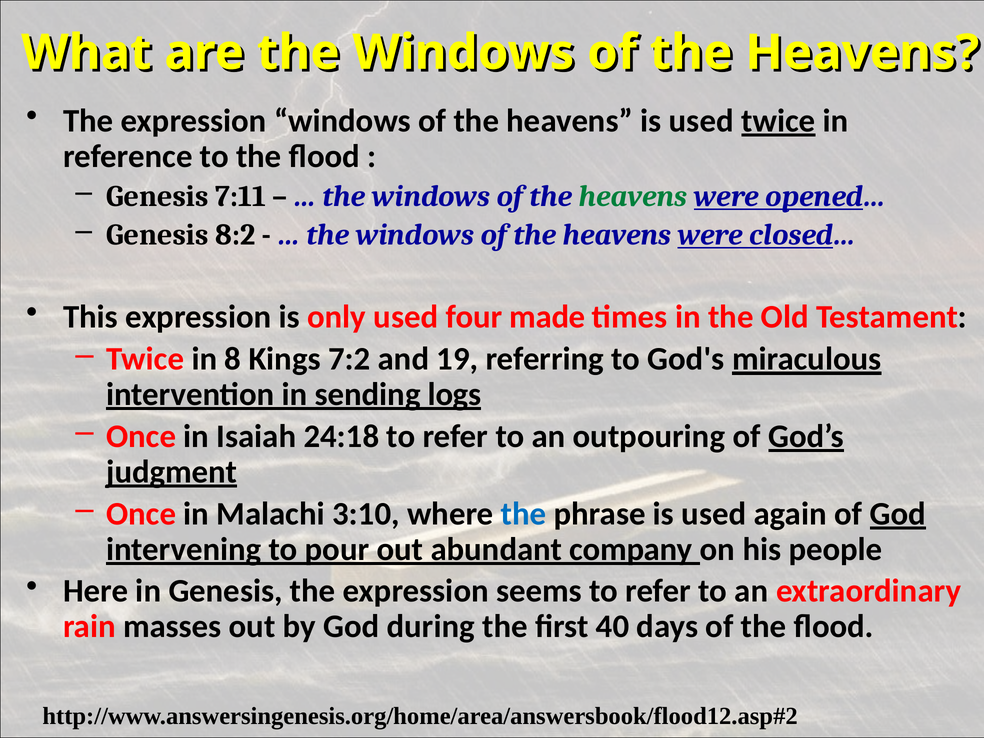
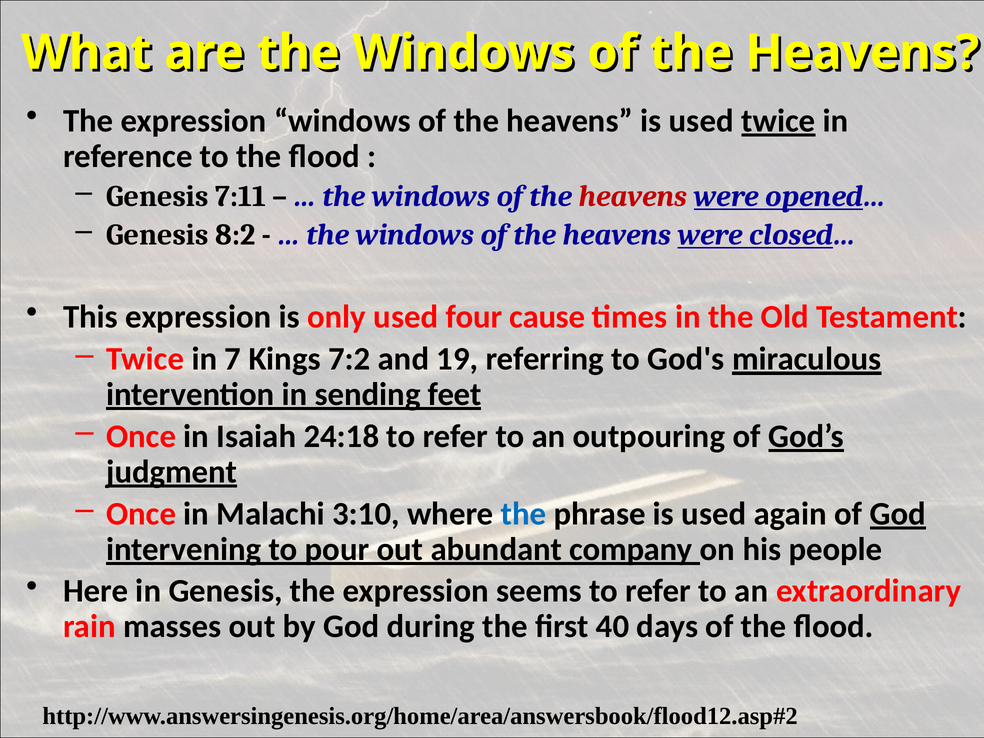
heavens at (633, 196) colour: green -> red
made: made -> cause
8: 8 -> 7
logs: logs -> feet
